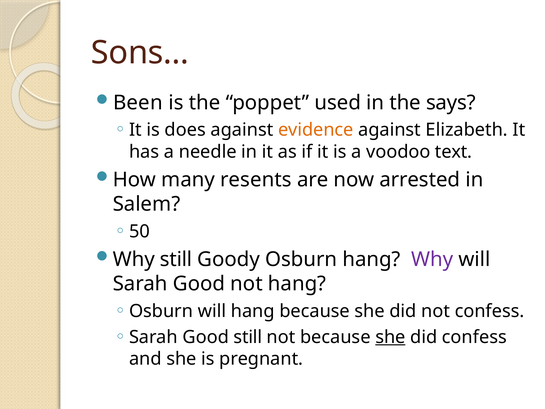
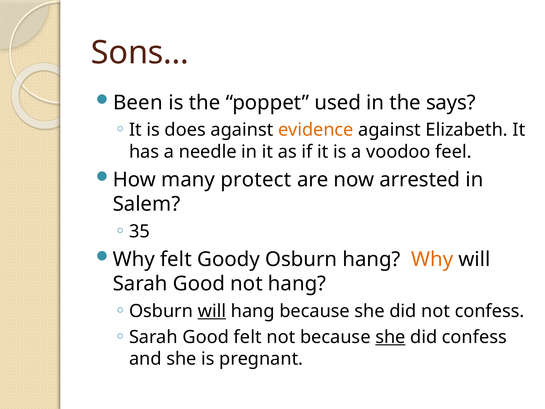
text: text -> feel
resents: resents -> protect
50: 50 -> 35
Why still: still -> felt
Why at (432, 259) colour: purple -> orange
will at (212, 311) underline: none -> present
Good still: still -> felt
